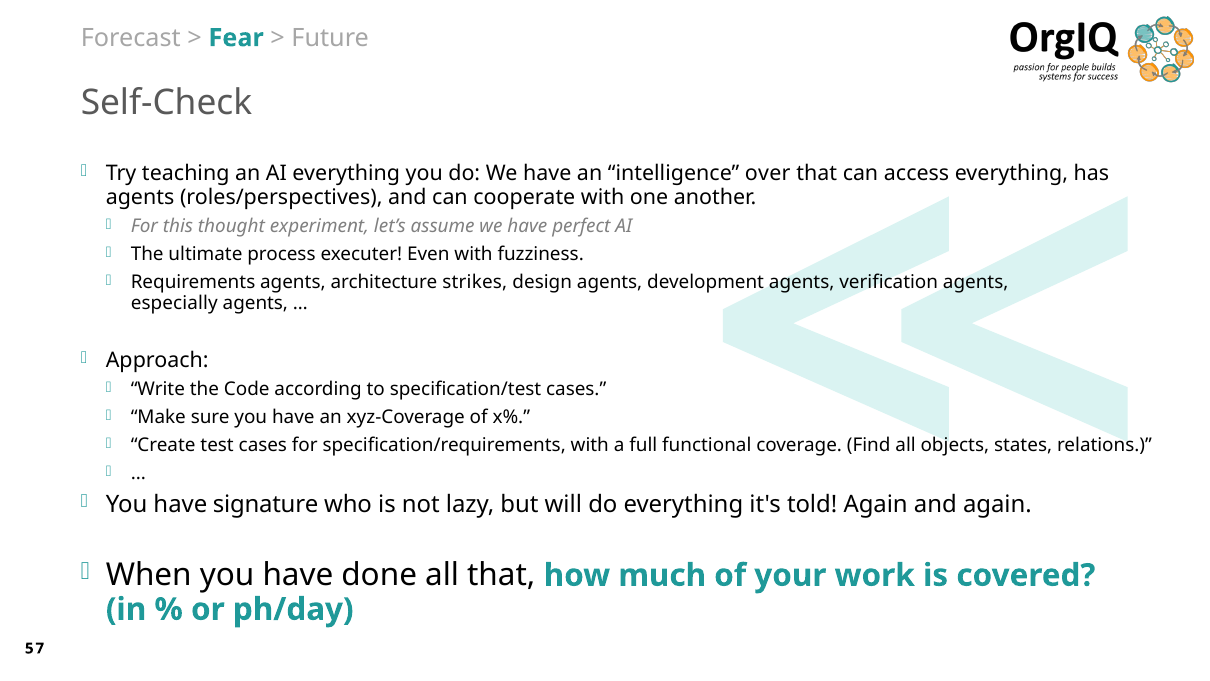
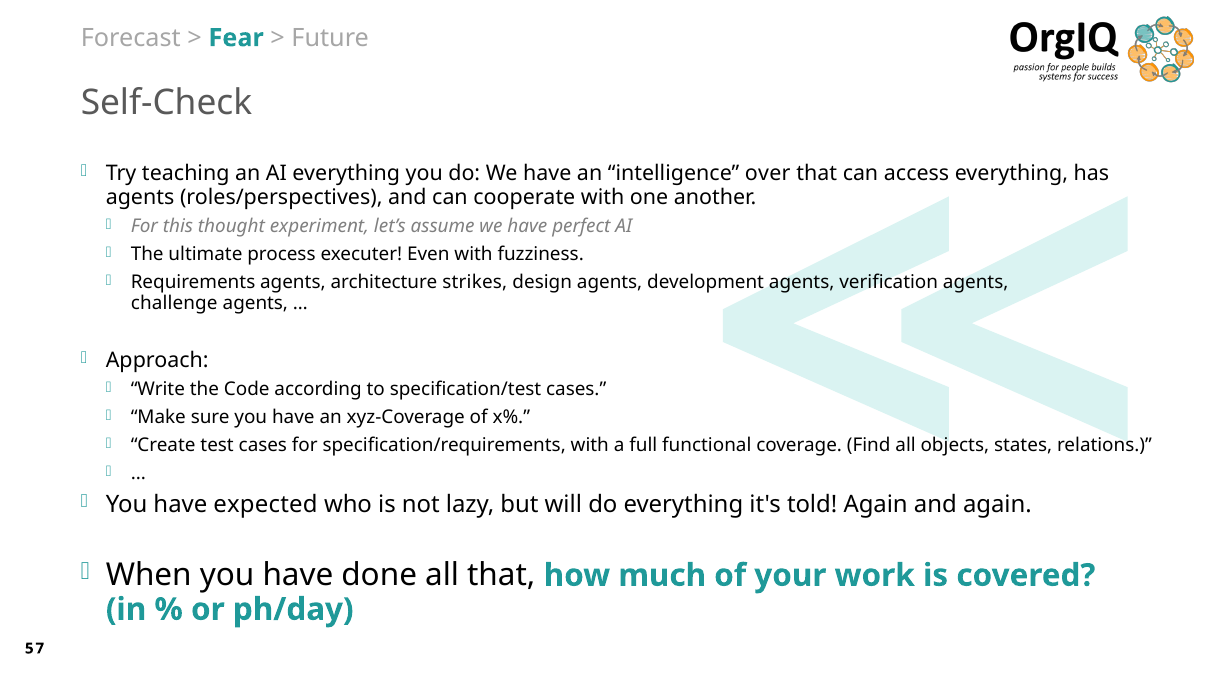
especially: especially -> challenge
signature: signature -> expected
